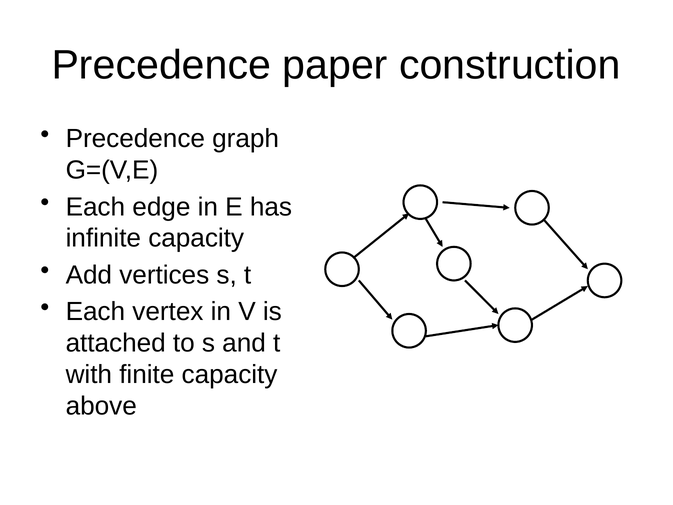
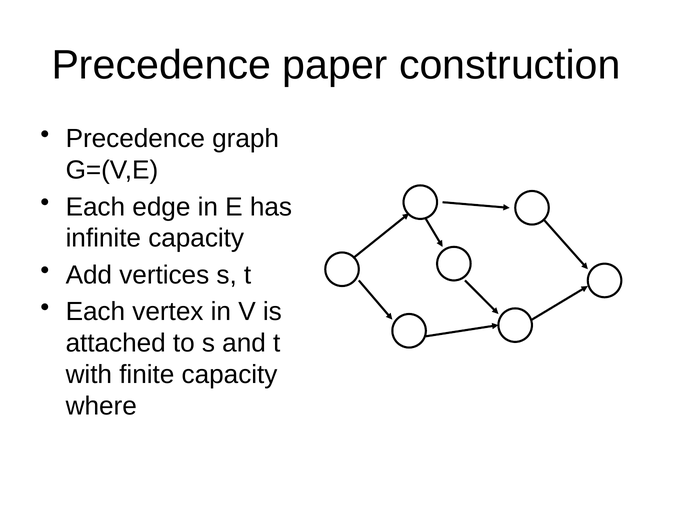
above: above -> where
